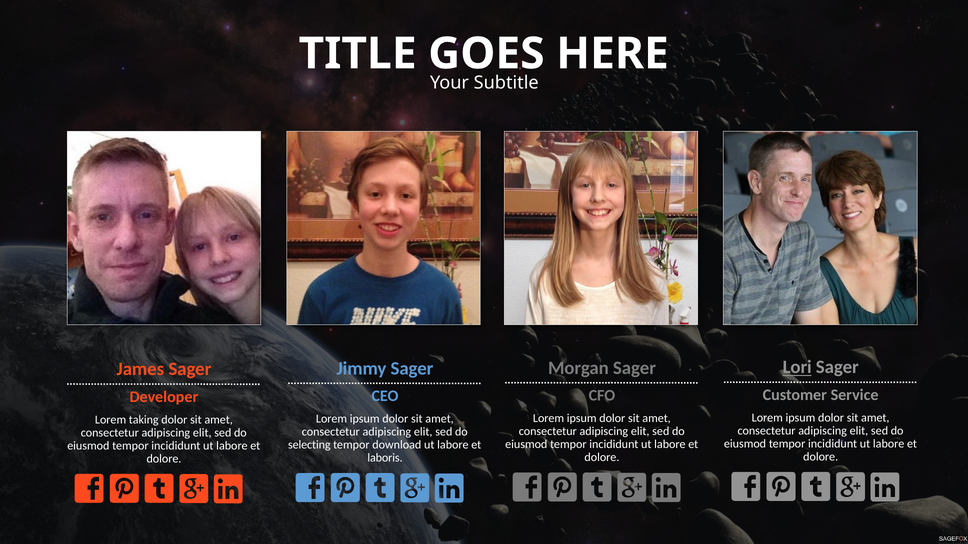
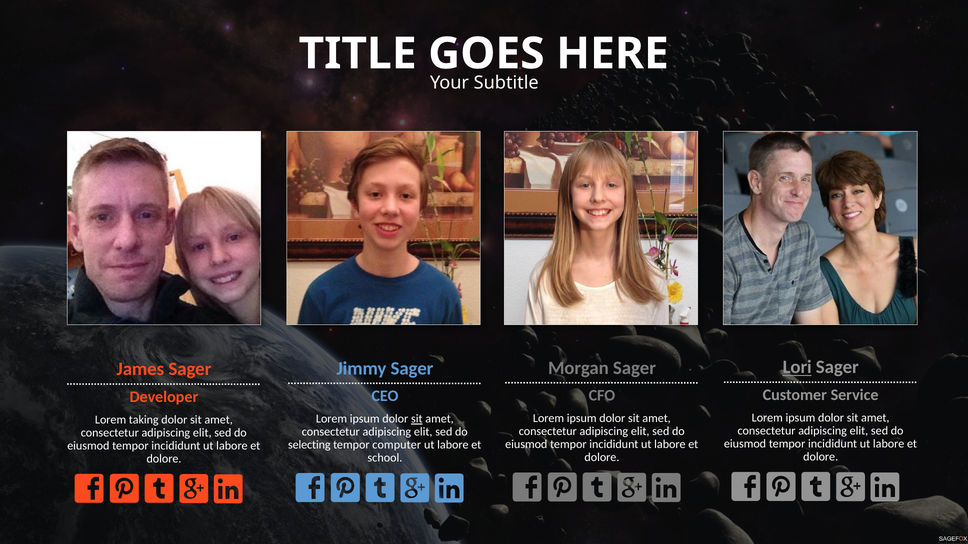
sit at (417, 419) underline: none -> present
download: download -> computer
laboris: laboris -> school
